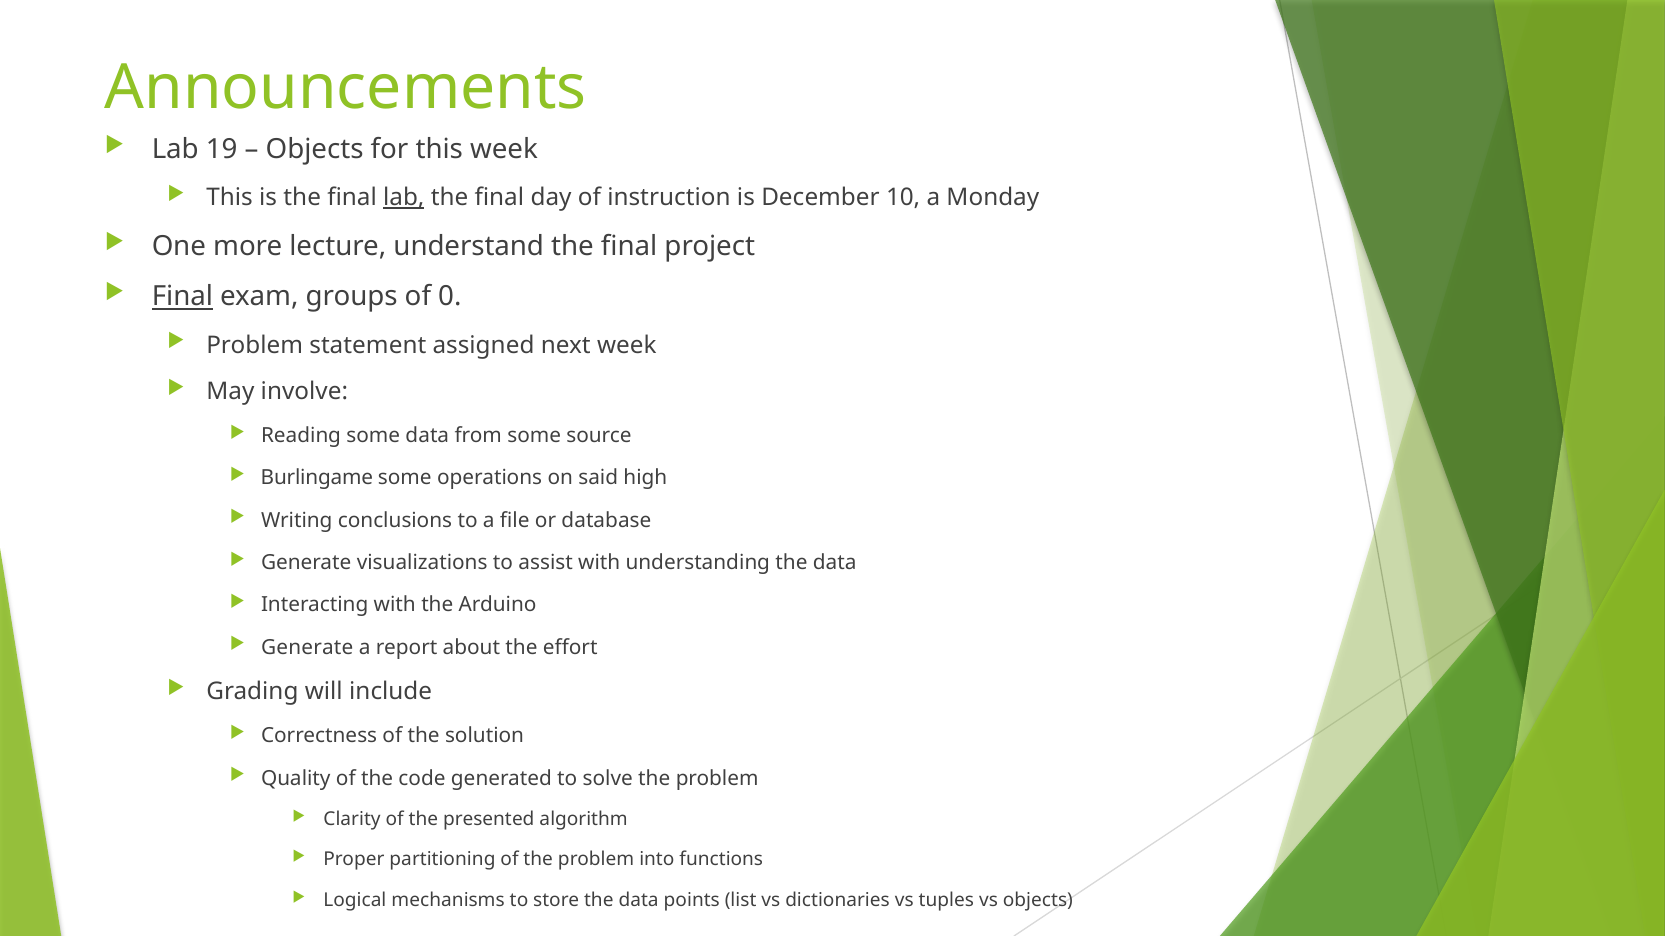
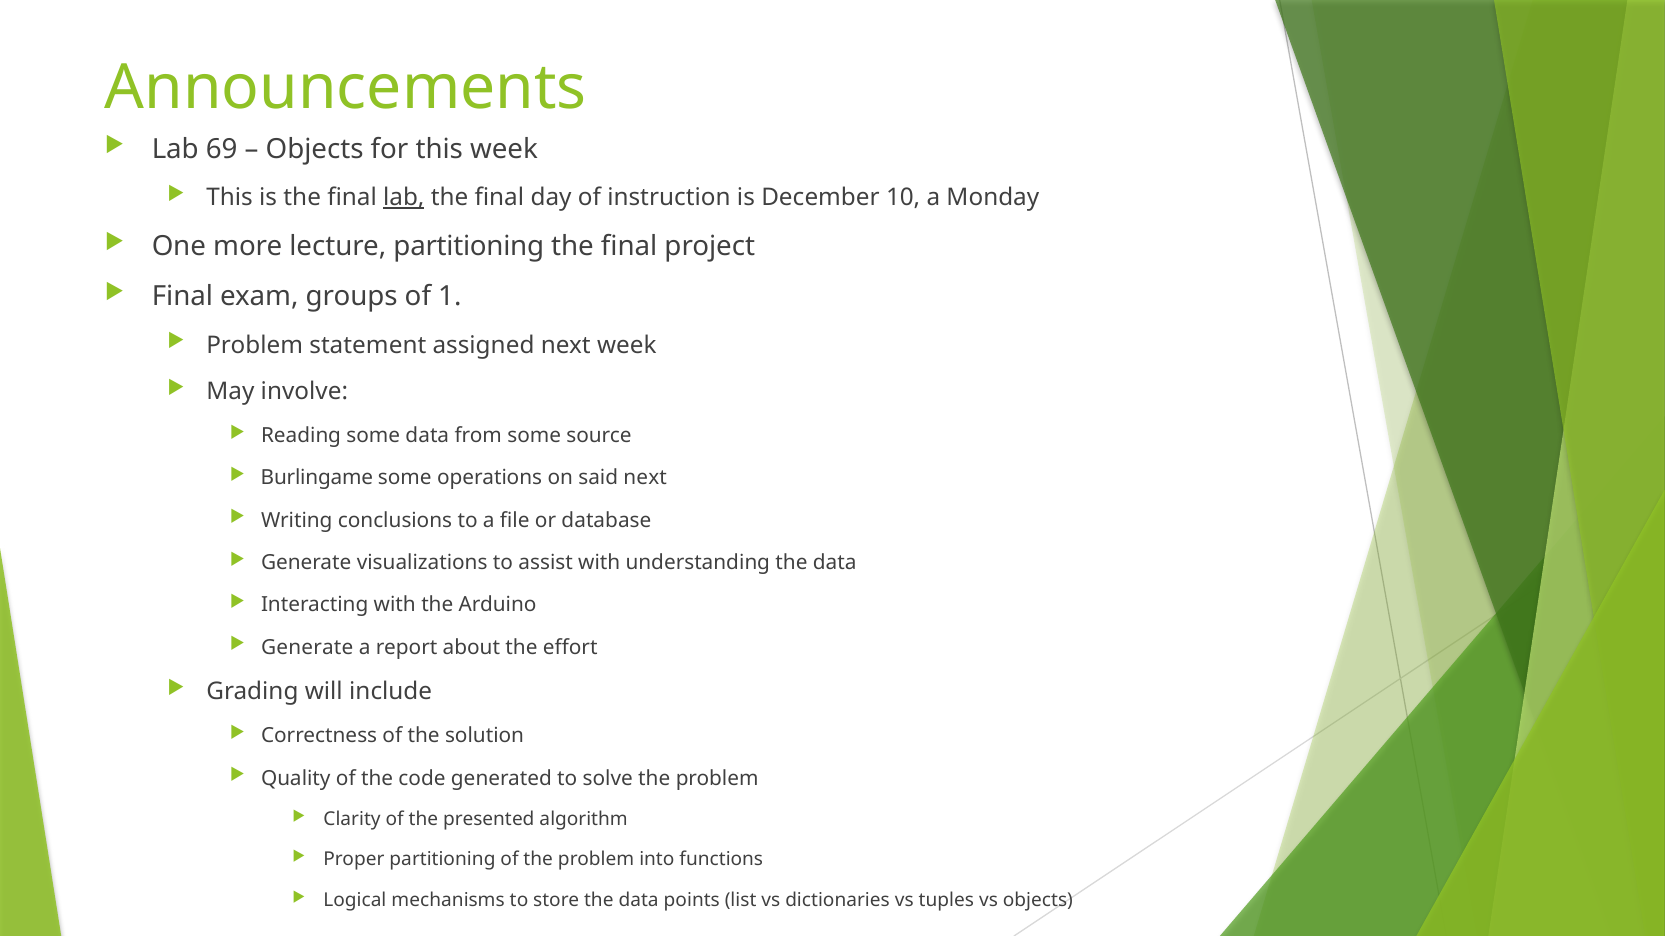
19: 19 -> 69
lecture understand: understand -> partitioning
Final at (182, 297) underline: present -> none
0: 0 -> 1
said high: high -> next
